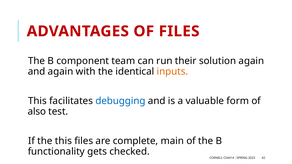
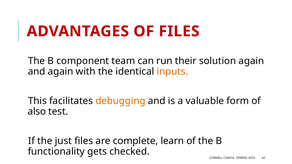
debugging colour: blue -> orange
the this: this -> just
main: main -> learn
